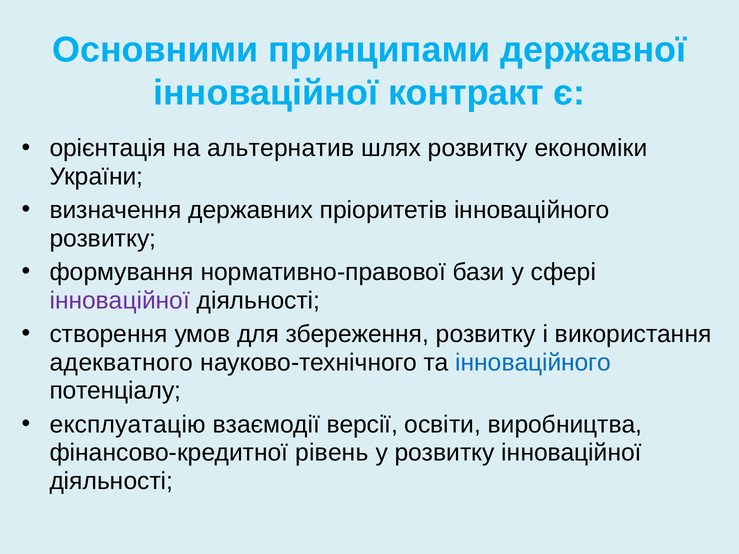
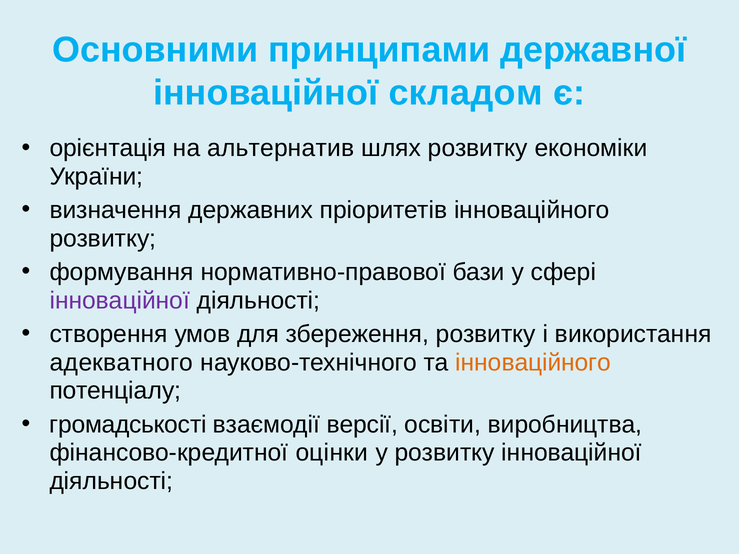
контракт: контракт -> складом
інноваційного at (533, 363) colour: blue -> orange
експлуатацію: експлуатацію -> громадськості
рівень: рівень -> оцінки
